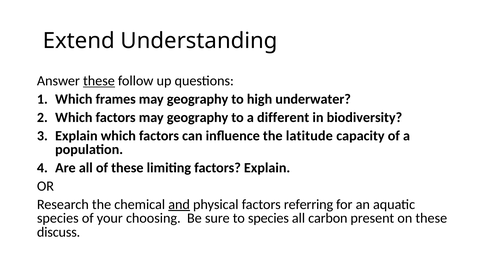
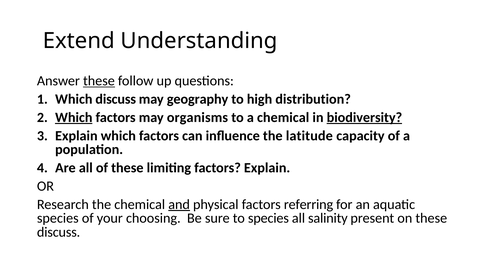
Which frames: frames -> discuss
underwater: underwater -> distribution
Which at (74, 117) underline: none -> present
factors may geography: geography -> organisms
a different: different -> chemical
biodiversity underline: none -> present
carbon: carbon -> salinity
